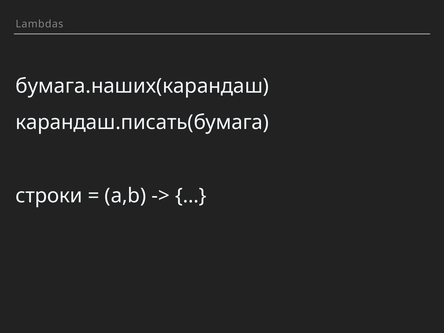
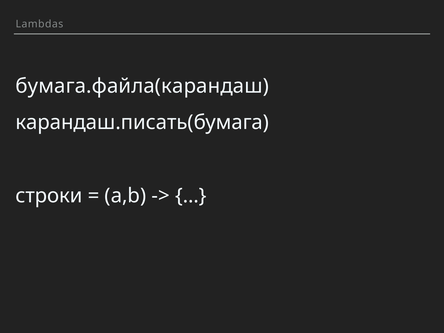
бумага.наших(карандаш: бумага.наших(карандаш -> бумага.файла(карандаш
